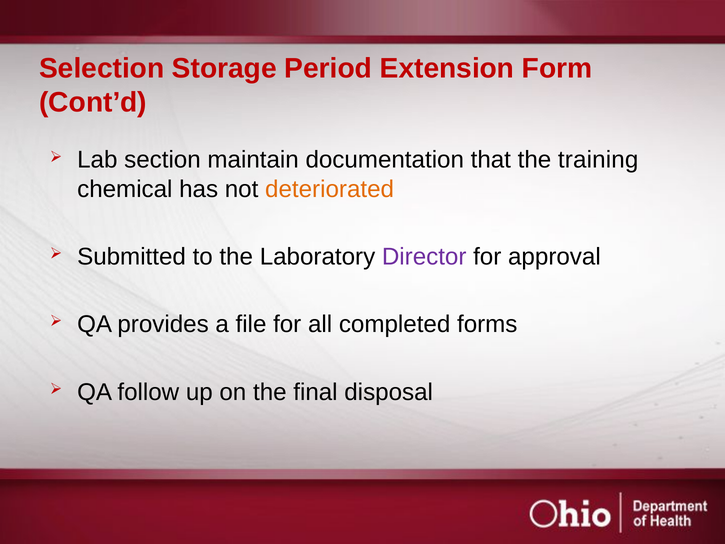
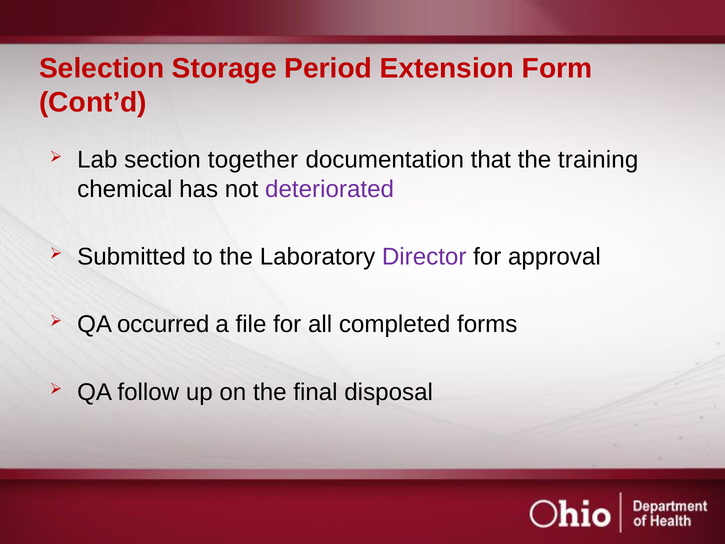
maintain: maintain -> together
deteriorated colour: orange -> purple
provides: provides -> occurred
